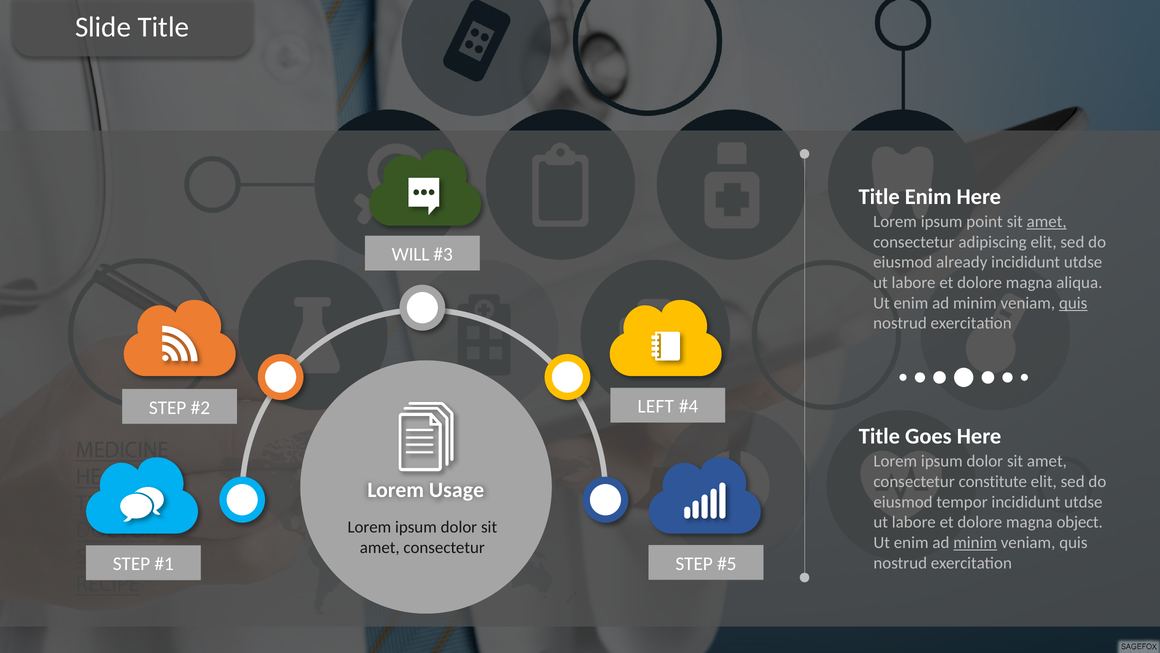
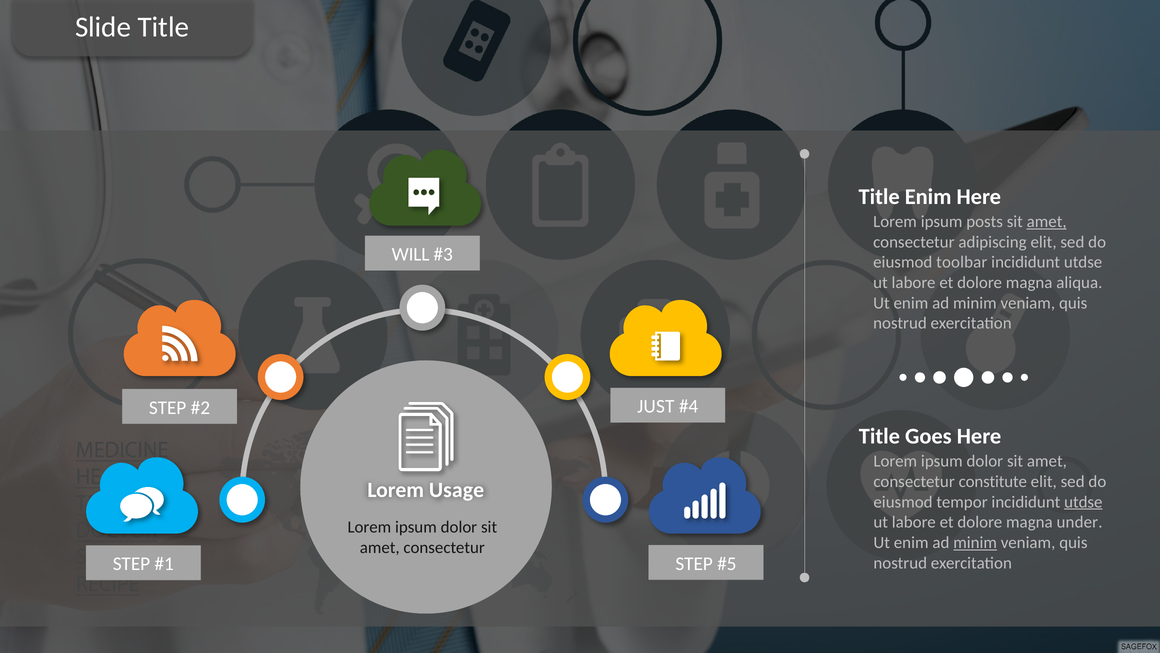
point: point -> posts
already: already -> toolbar
quis at (1073, 303) underline: present -> none
LEFT: LEFT -> JUST
utdse at (1083, 502) underline: none -> present
object: object -> under
